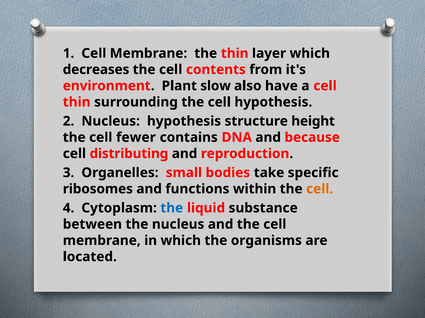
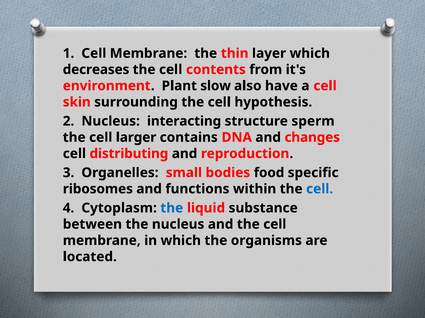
thin at (77, 102): thin -> skin
Nucleus hypothesis: hypothesis -> interacting
height: height -> sperm
fewer: fewer -> larger
because: because -> changes
take: take -> food
cell at (320, 189) colour: orange -> blue
